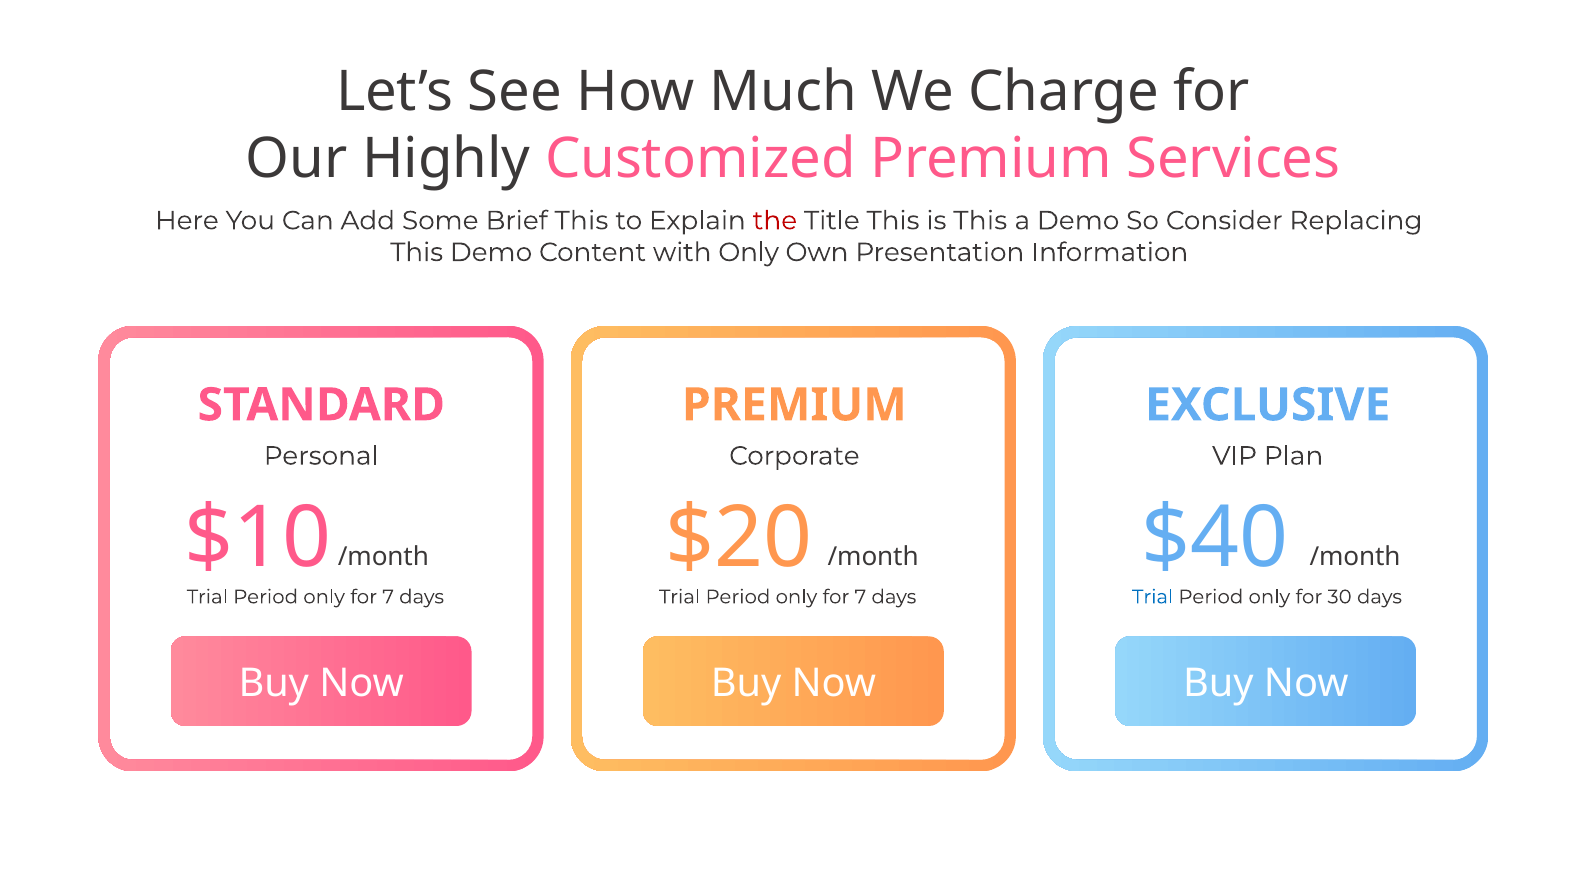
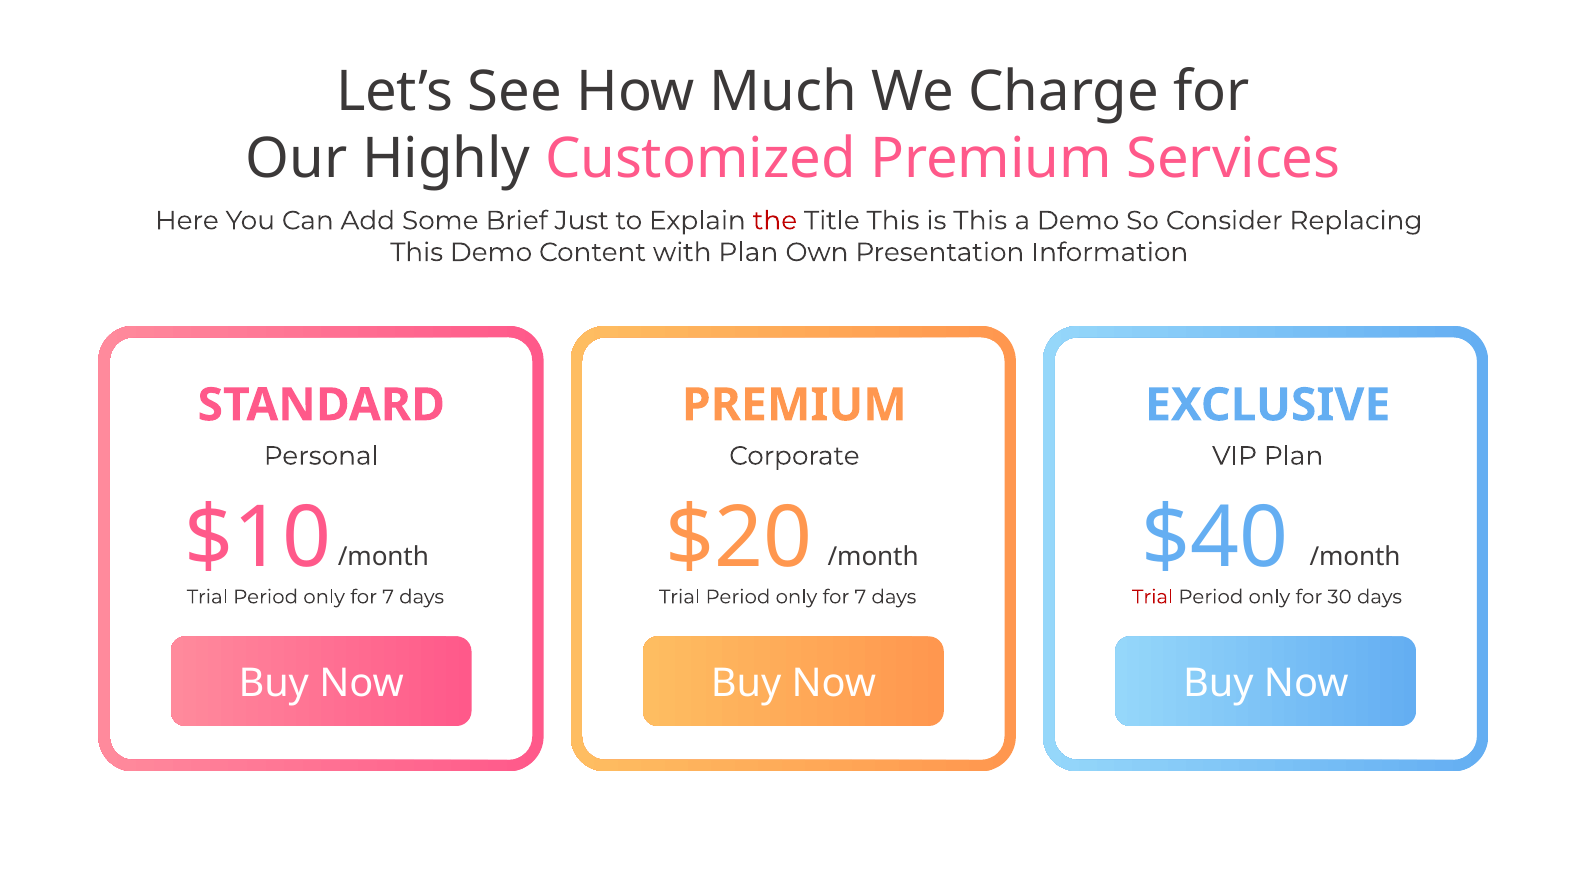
Brief This: This -> Just
with Only: Only -> Plan
Trial at (1153, 597) colour: blue -> red
